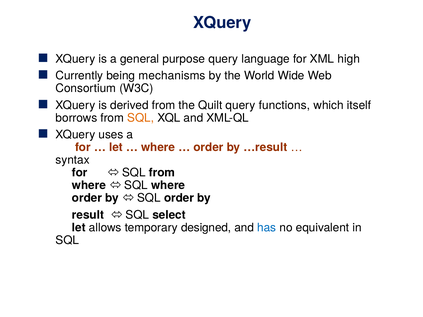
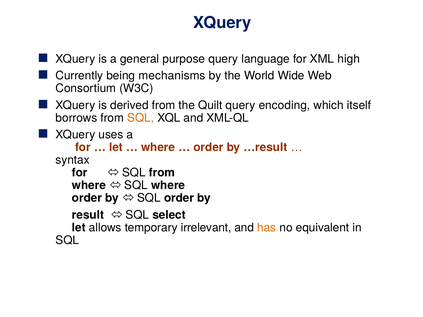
functions: functions -> encoding
designed: designed -> irrelevant
has colour: blue -> orange
